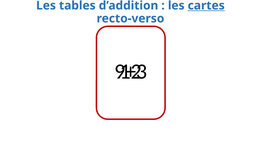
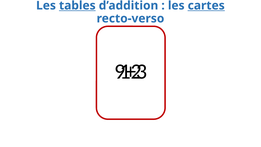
tables underline: none -> present
